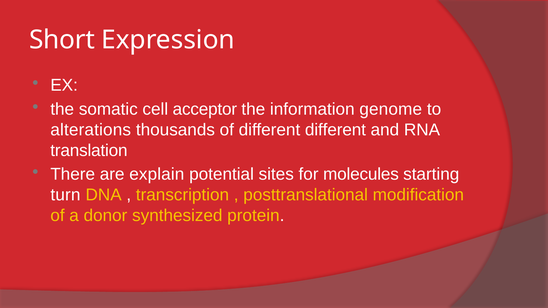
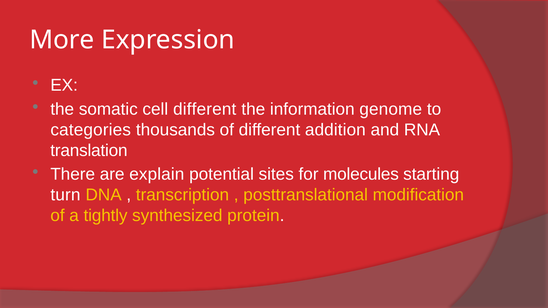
Short: Short -> More
cell acceptor: acceptor -> different
alterations: alterations -> categories
different different: different -> addition
donor: donor -> tightly
